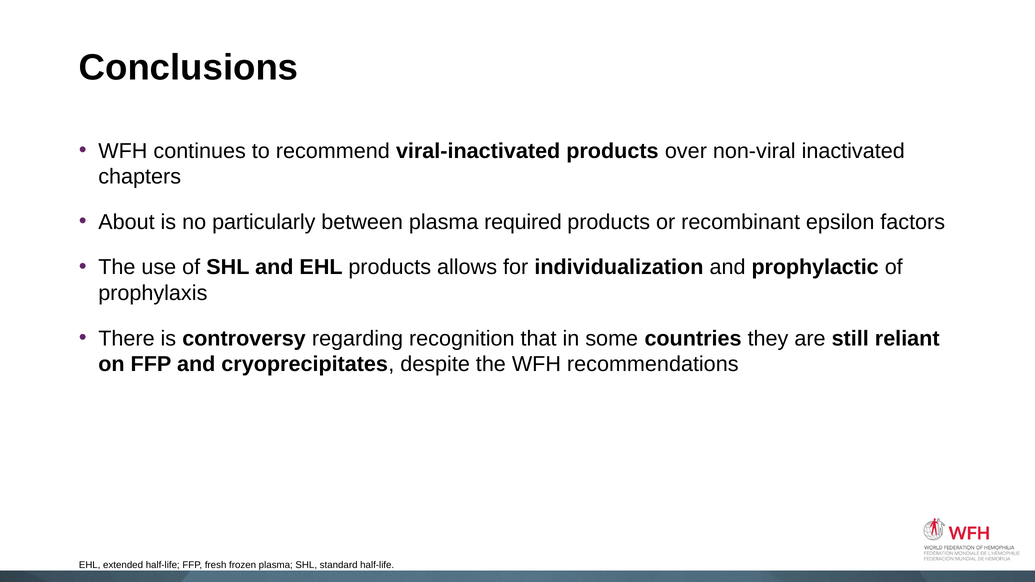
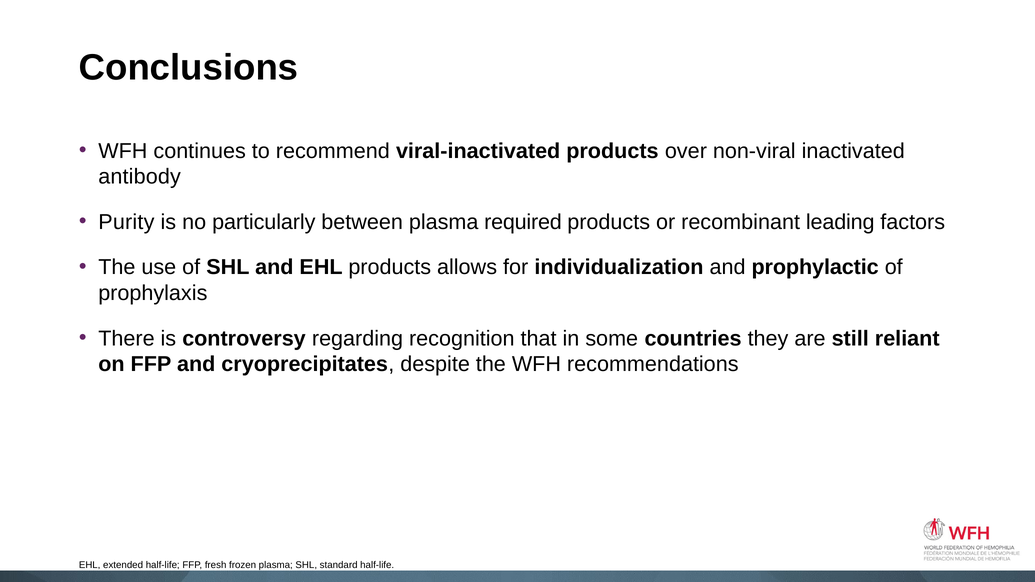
chapters: chapters -> antibody
About: About -> Purity
epsilon: epsilon -> leading
